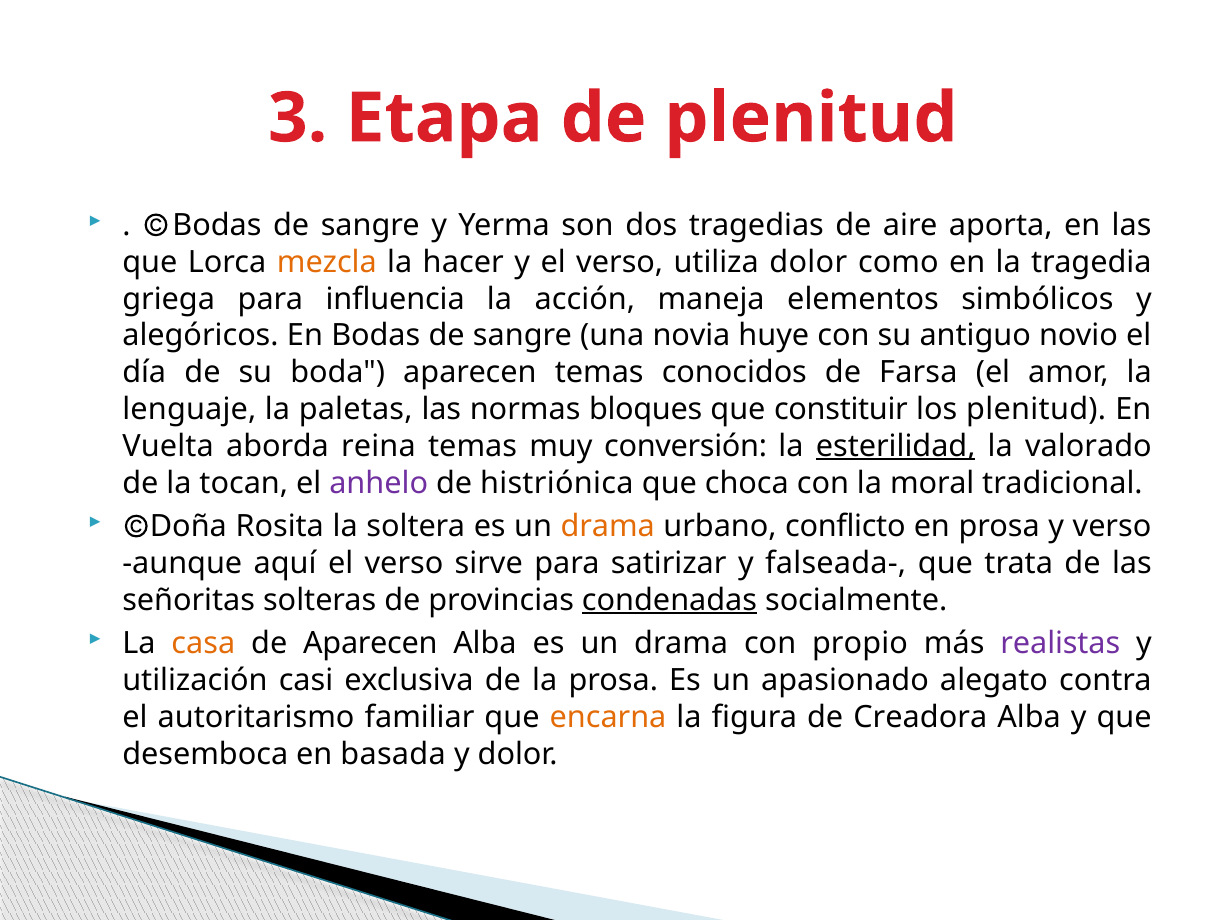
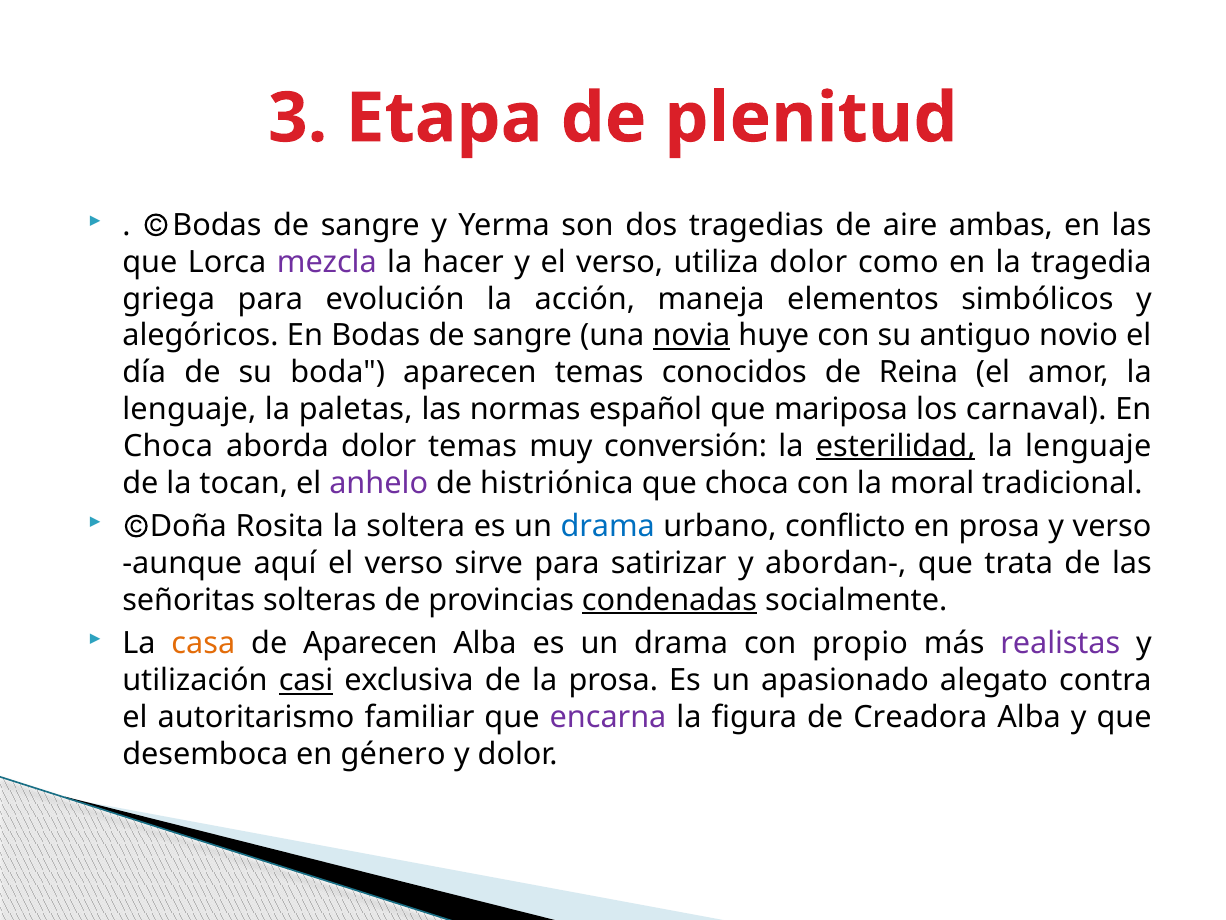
aporta: aporta -> ambas
mezcla colour: orange -> purple
influencia: influencia -> evolución
novia underline: none -> present
Farsa: Farsa -> Reina
bloques: bloques -> español
constituir: constituir -> mariposa
los plenitud: plenitud -> carnaval
Vuelta at (168, 446): Vuelta -> Choca
aborda reina: reina -> dolor
valorado at (1088, 446): valorado -> lenguaje
drama at (608, 526) colour: orange -> blue
falseada-: falseada- -> abordan-
casi underline: none -> present
encarna colour: orange -> purple
basada: basada -> género
